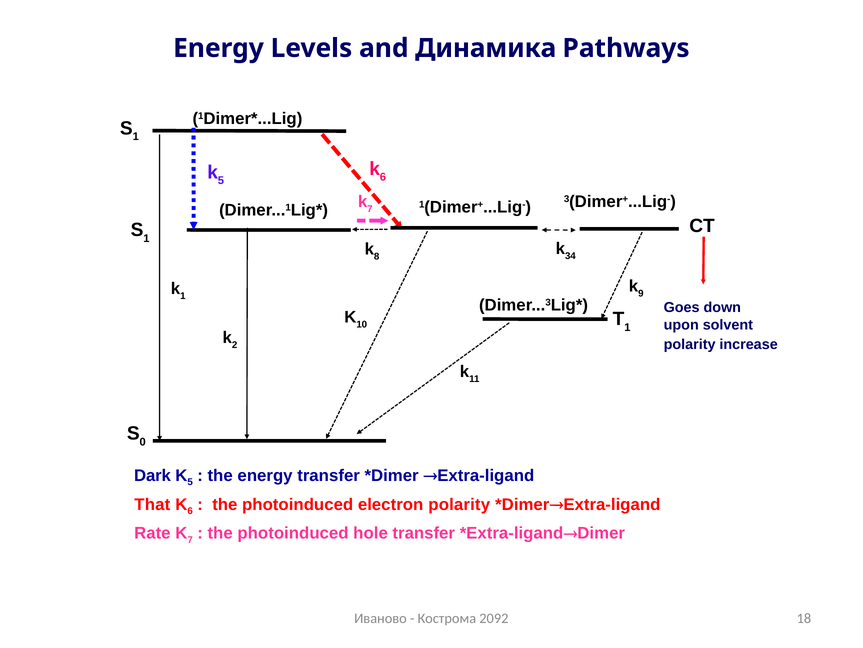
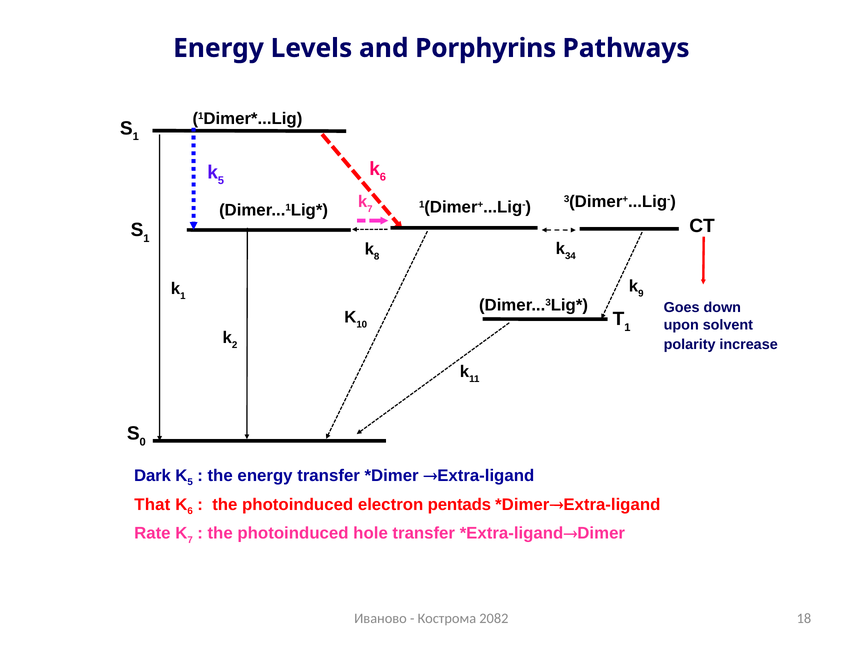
Динамика: Динамика -> Porphyrins
electron polarity: polarity -> pentads
2092: 2092 -> 2082
